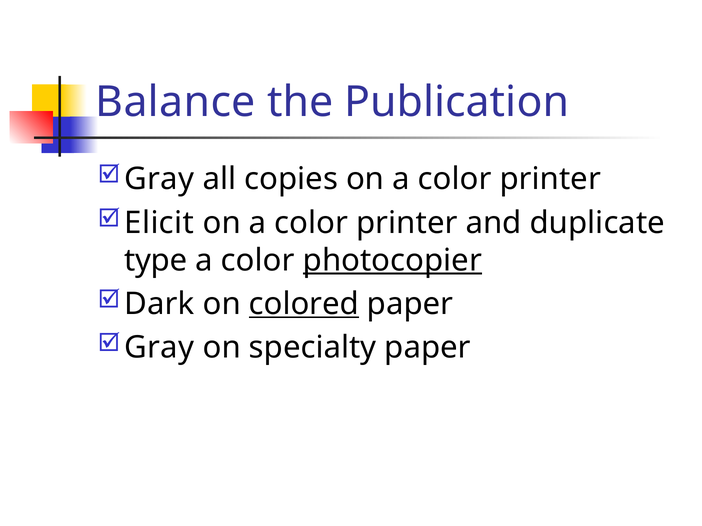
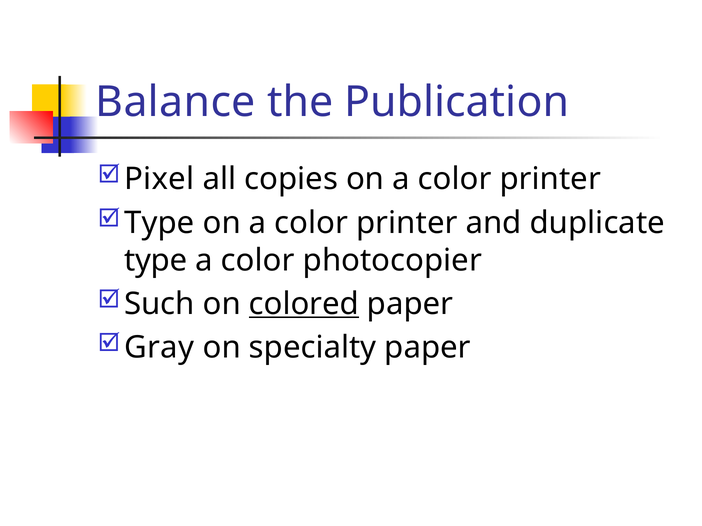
Gray at (159, 179): Gray -> Pixel
Elicit at (159, 223): Elicit -> Type
photocopier underline: present -> none
Dark: Dark -> Such
